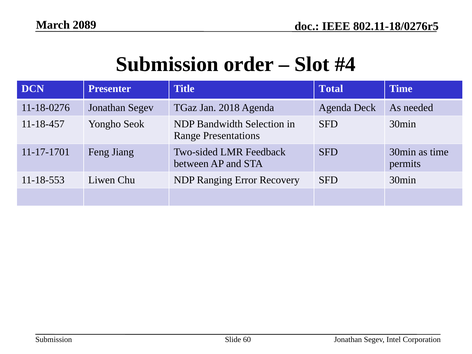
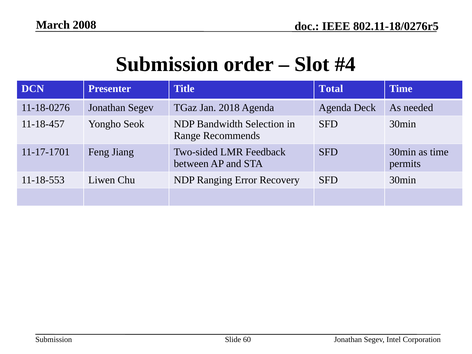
2089: 2089 -> 2008
Presentations: Presentations -> Recommends
